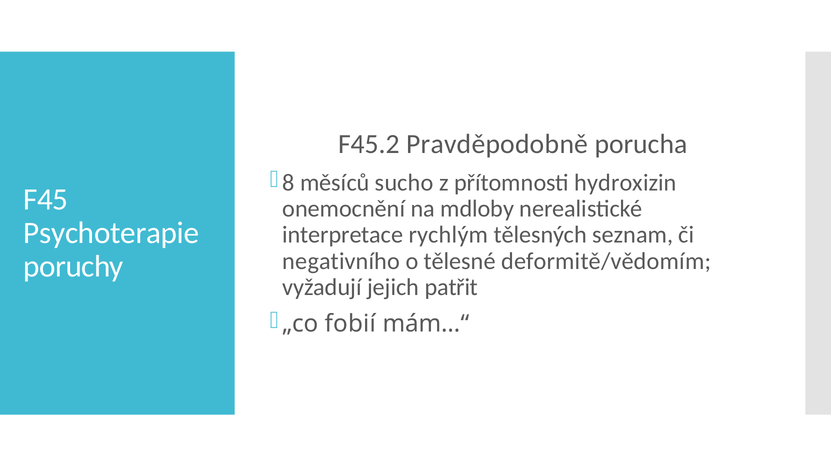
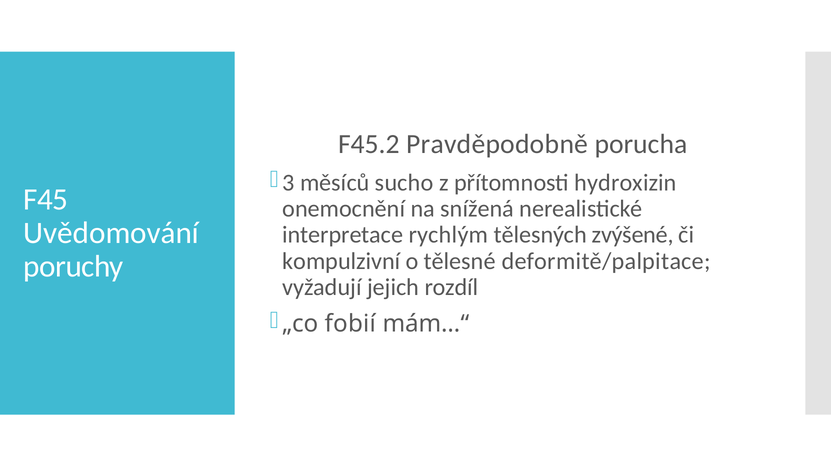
8: 8 -> 3
mdloby: mdloby -> snížená
Psychoterapie: Psychoterapie -> Uvědomování
seznam: seznam -> zvýšené
negativního: negativního -> kompulzivní
deformitě/vědomím: deformitě/vědomím -> deformitě/palpitace
patřit: patřit -> rozdíl
